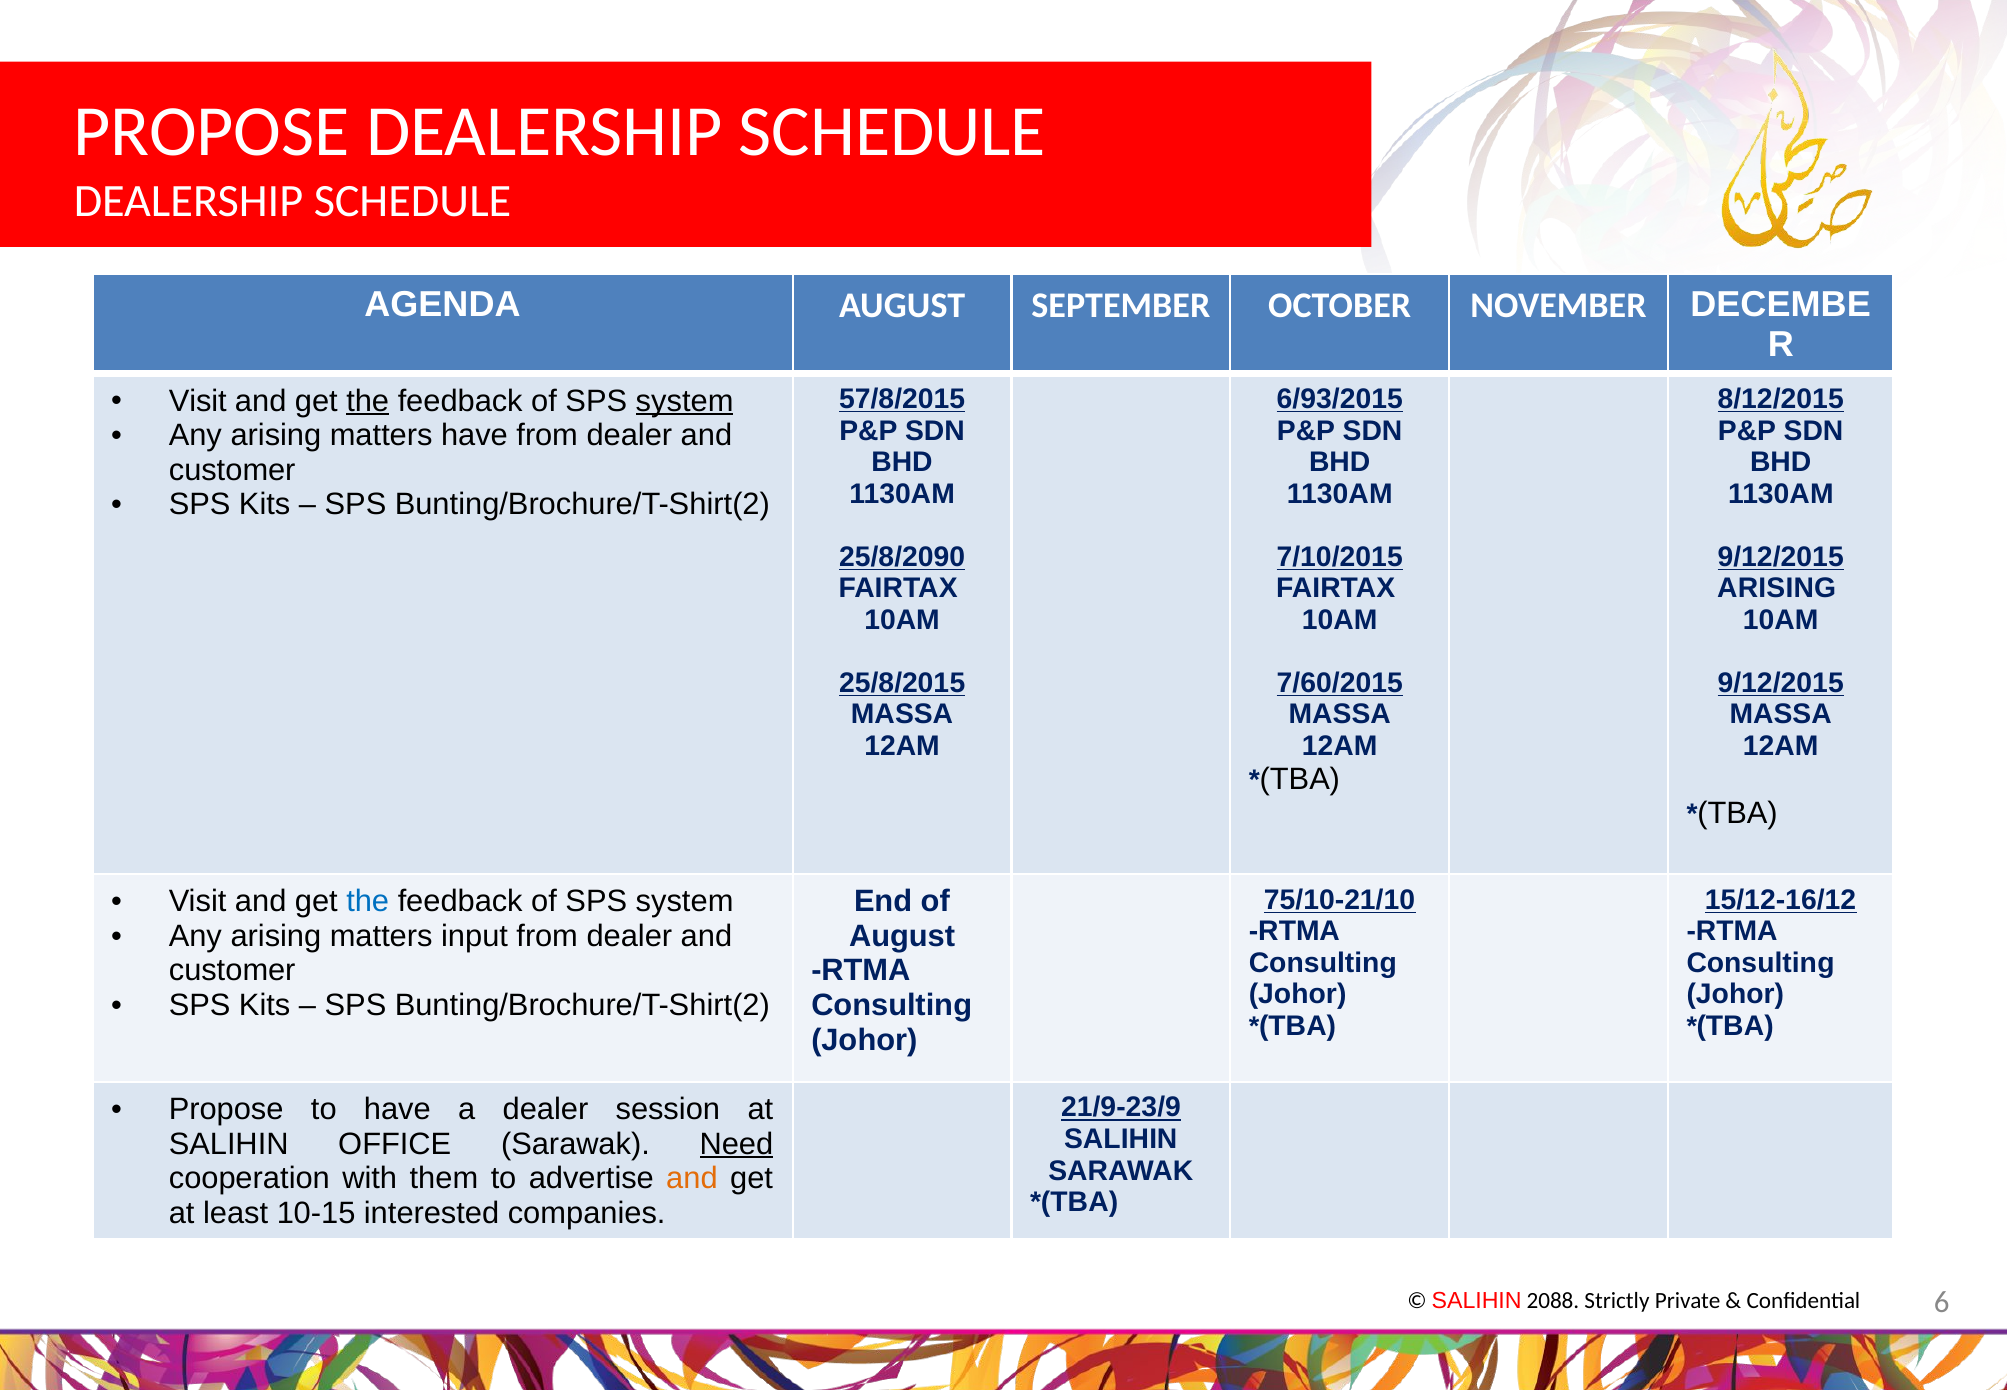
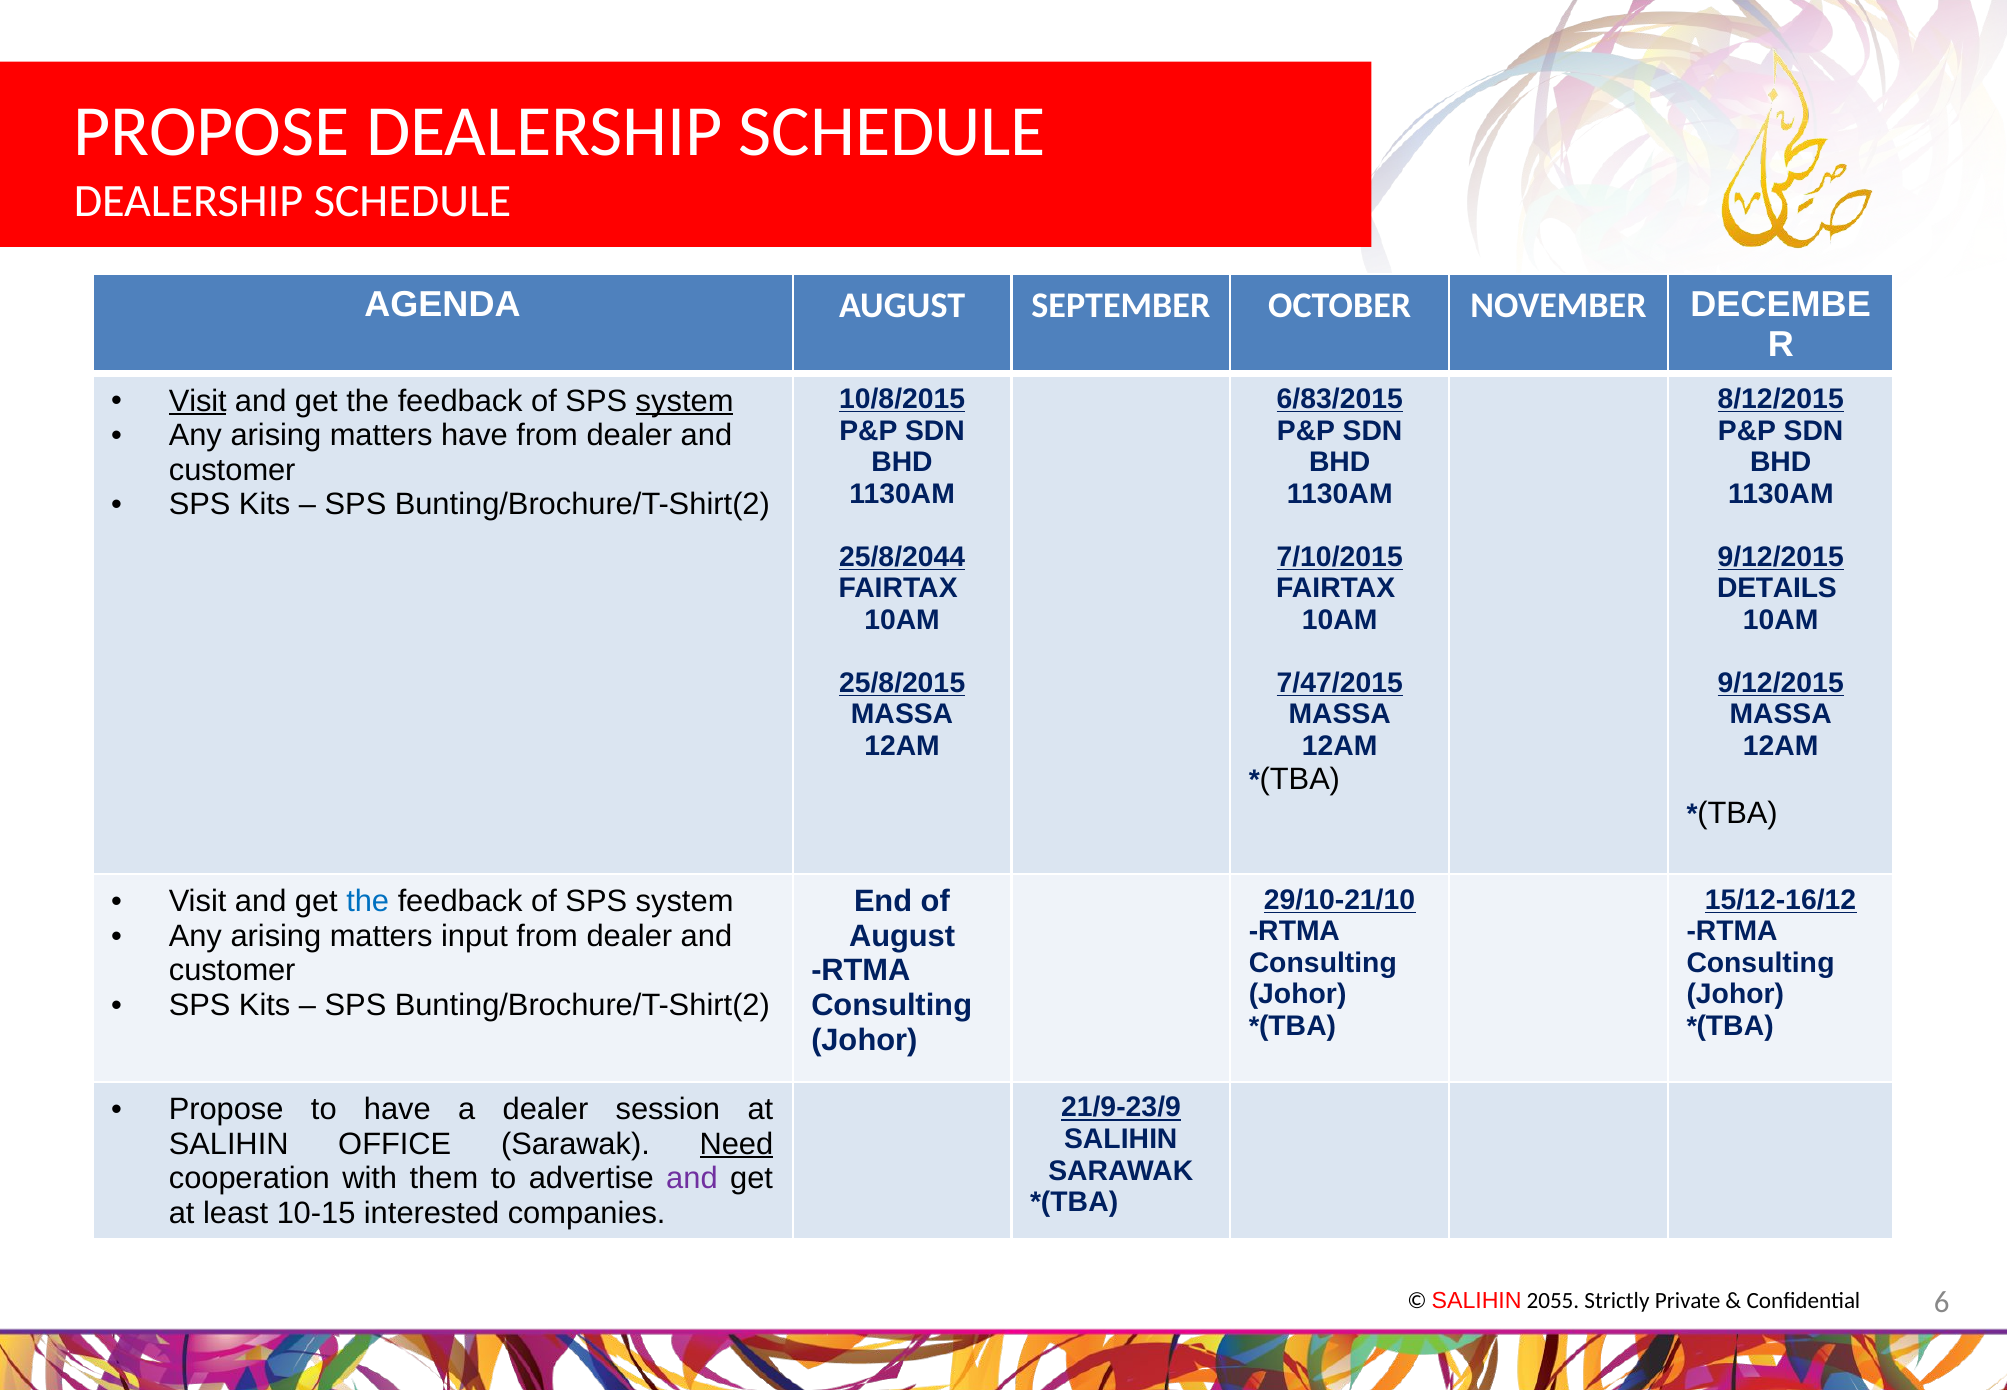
57/8/2015: 57/8/2015 -> 10/8/2015
6/93/2015: 6/93/2015 -> 6/83/2015
Visit at (198, 401) underline: none -> present
the at (368, 401) underline: present -> none
25/8/2090: 25/8/2090 -> 25/8/2044
ARISING at (1777, 588): ARISING -> DETAILS
7/60/2015: 7/60/2015 -> 7/47/2015
75/10-21/10: 75/10-21/10 -> 29/10-21/10
and at (692, 1178) colour: orange -> purple
2088: 2088 -> 2055
